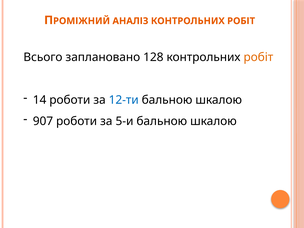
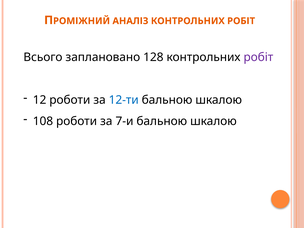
робіт at (258, 57) colour: orange -> purple
14: 14 -> 12
907: 907 -> 108
5-и: 5-и -> 7-и
